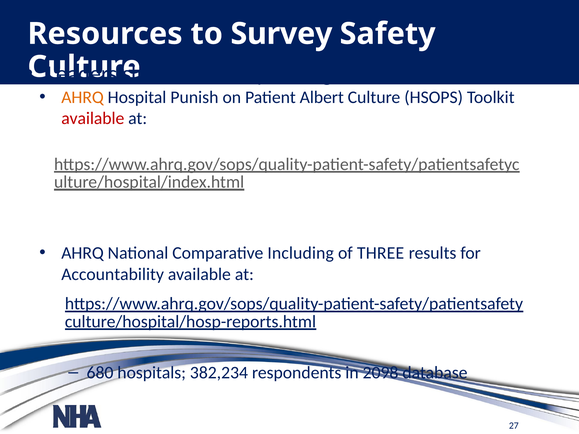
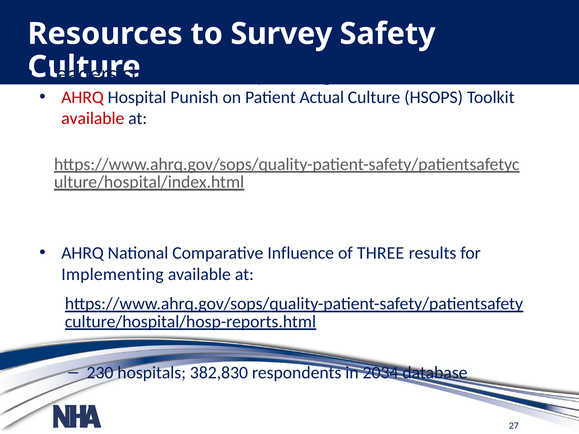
AHRQ at (83, 97) colour: orange -> red
Albert: Albert -> Actual
Including: Including -> Influence
Accountability: Accountability -> Implementing
680: 680 -> 230
382,234: 382,234 -> 382,830
2098: 2098 -> 2034
